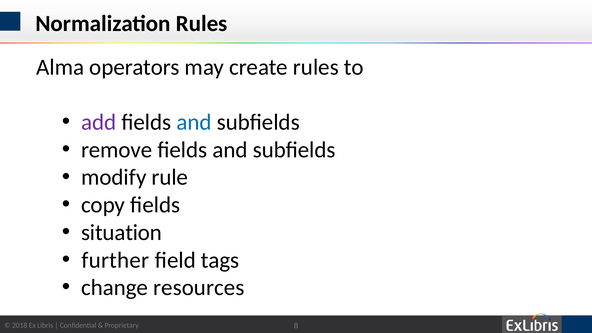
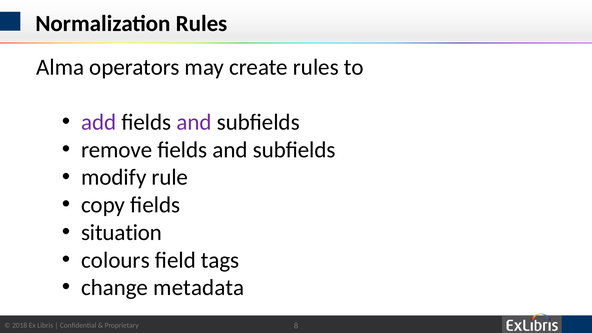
and at (194, 122) colour: blue -> purple
further: further -> colours
resources: resources -> metadata
